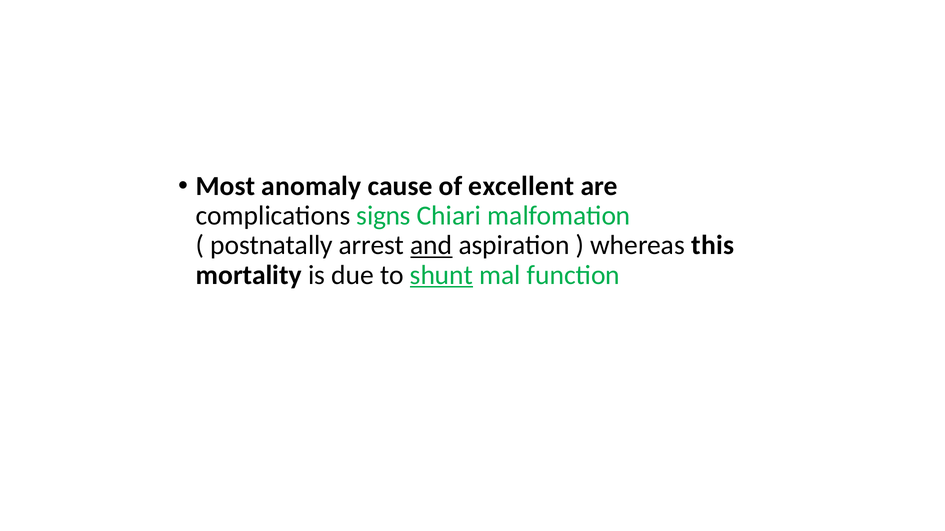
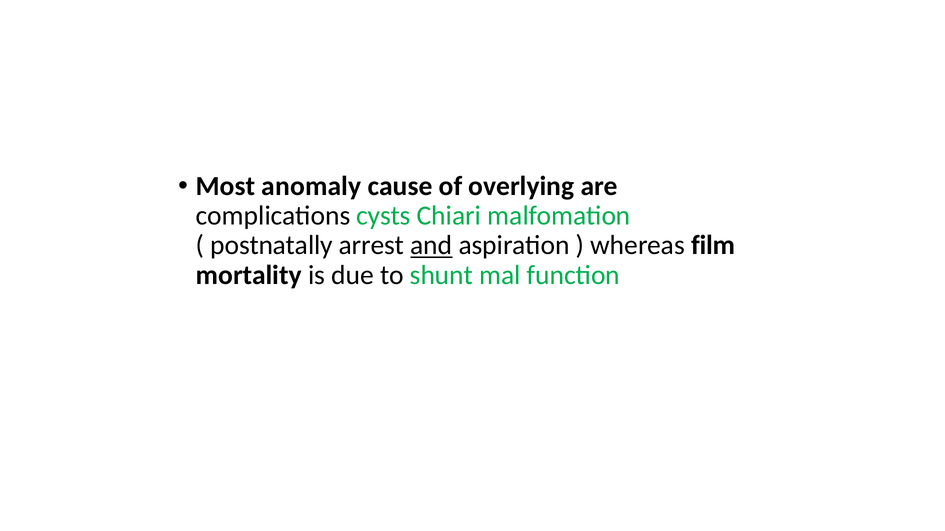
excellent: excellent -> overlying
signs: signs -> cysts
this: this -> film
shunt underline: present -> none
